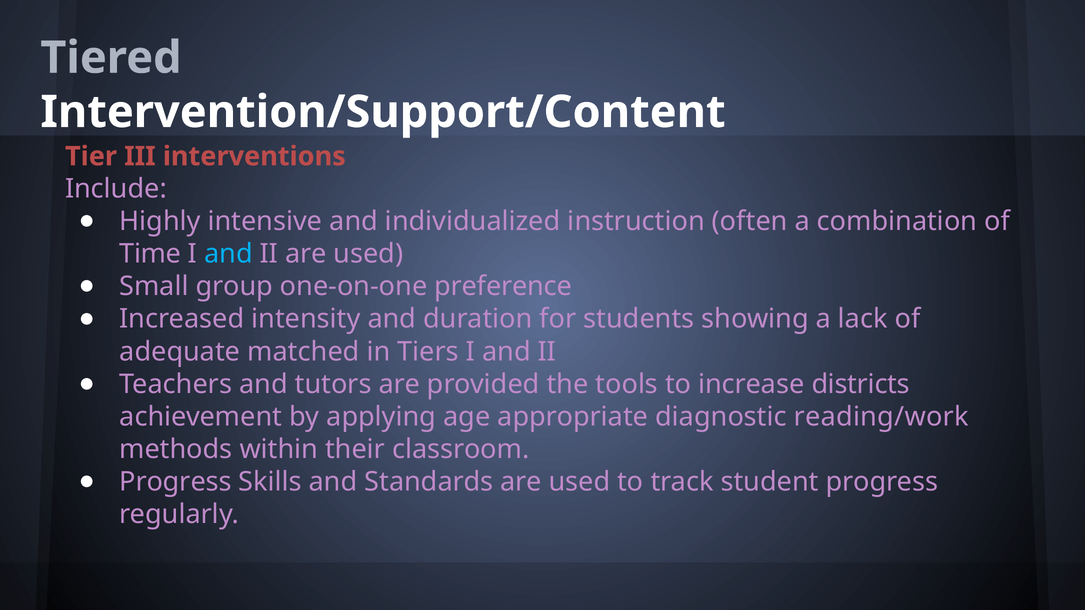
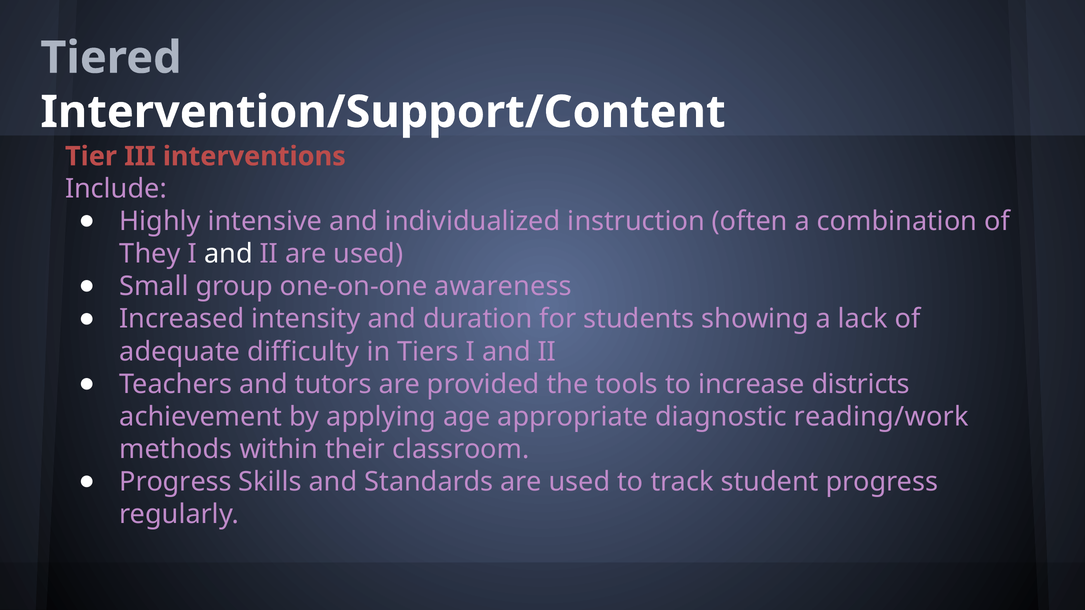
Time: Time -> They
and at (228, 254) colour: light blue -> white
preference: preference -> awareness
matched: matched -> difficulty
